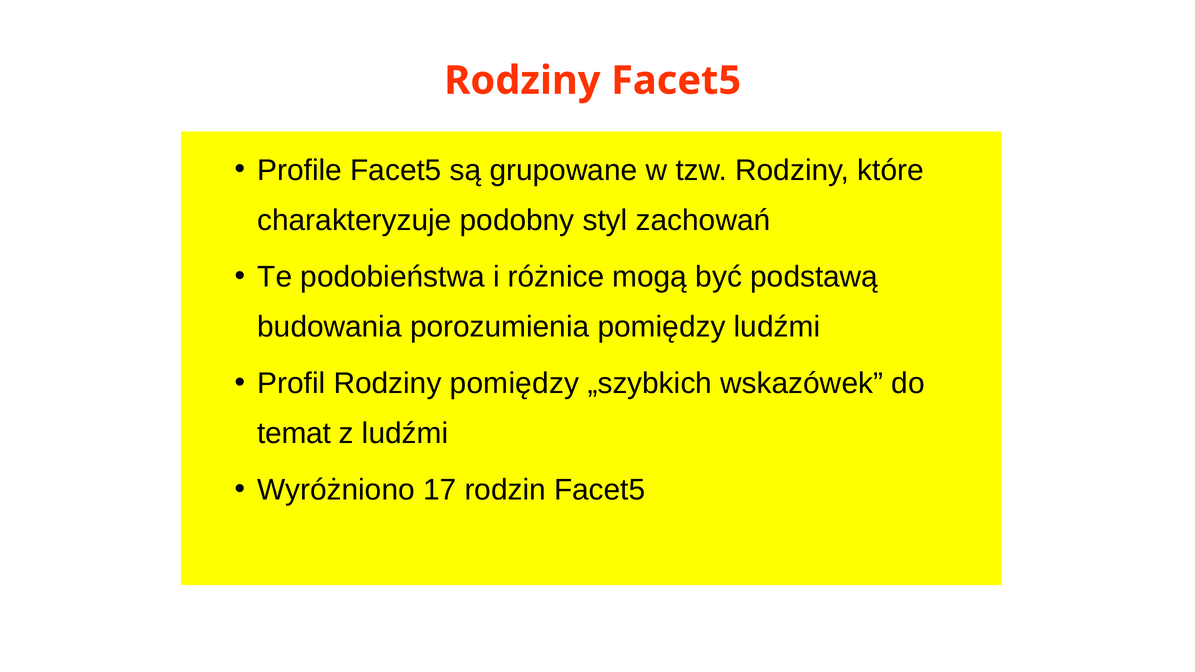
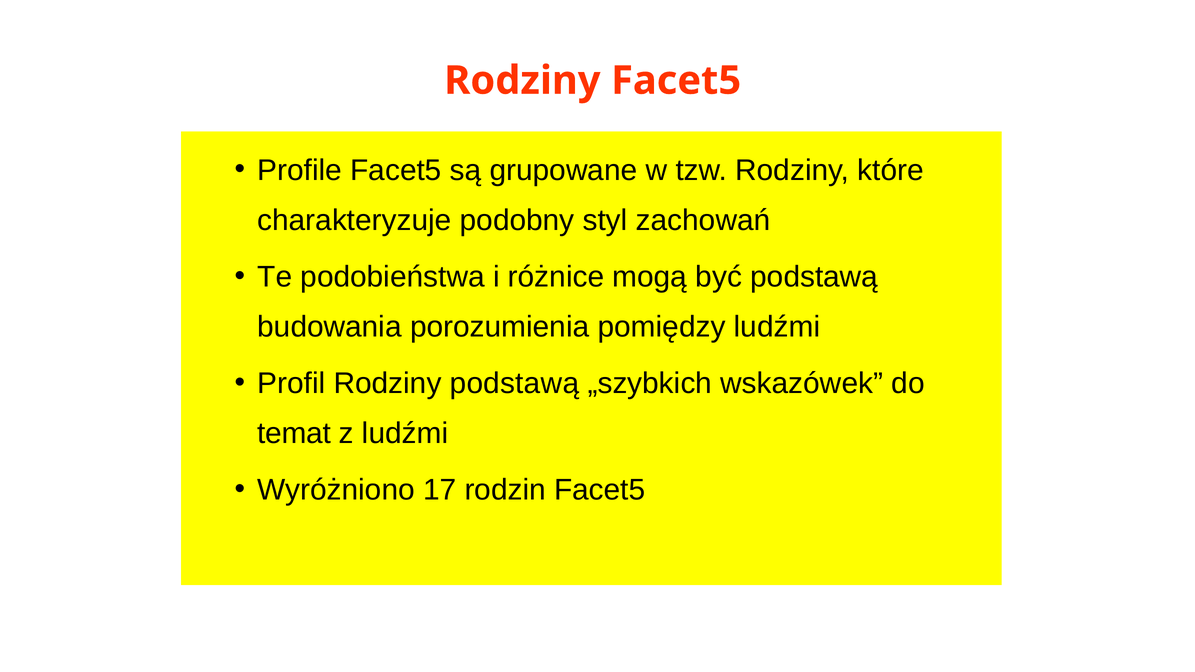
Rodziny pomiędzy: pomiędzy -> podstawą
